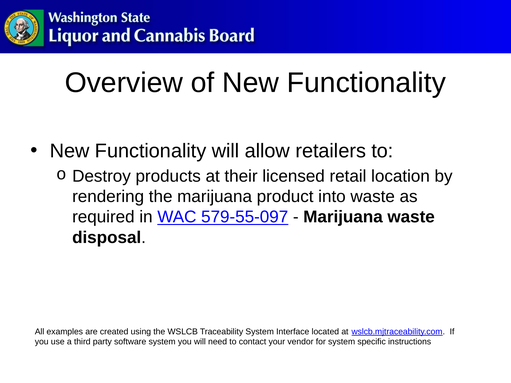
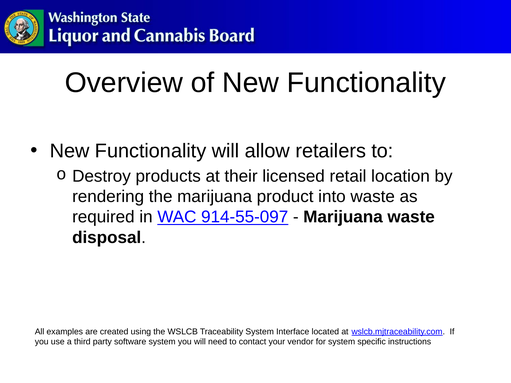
579-55-097: 579-55-097 -> 914-55-097
